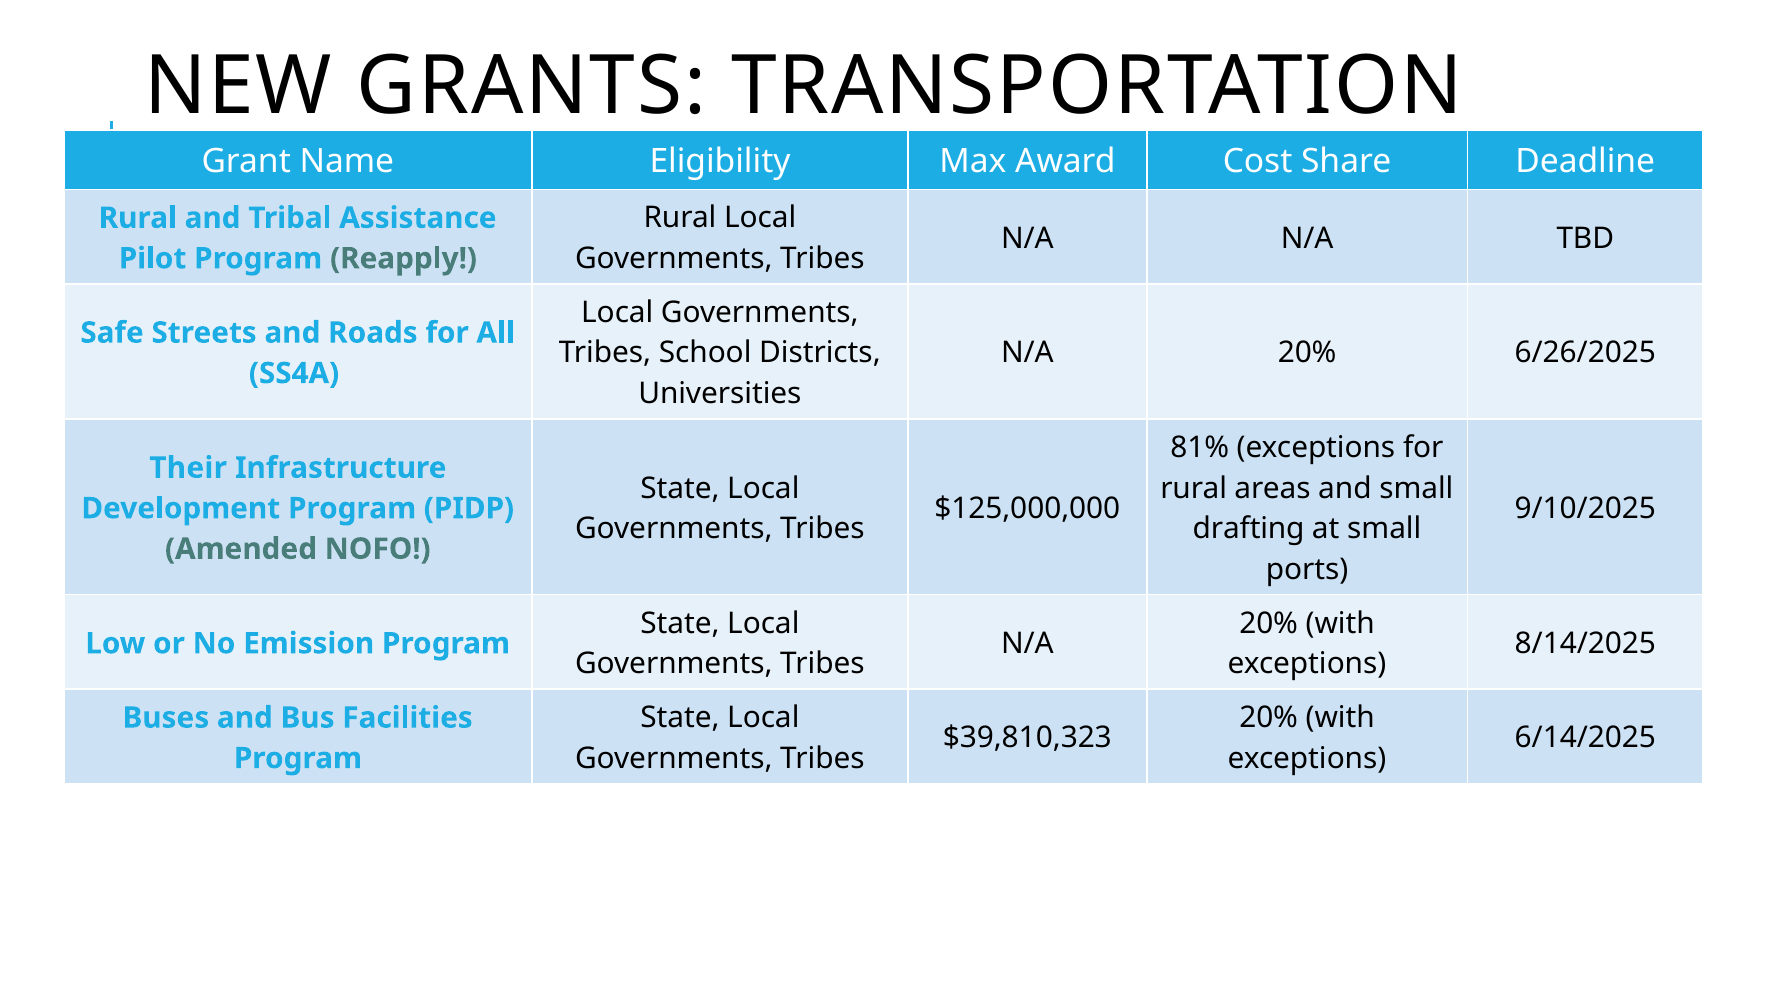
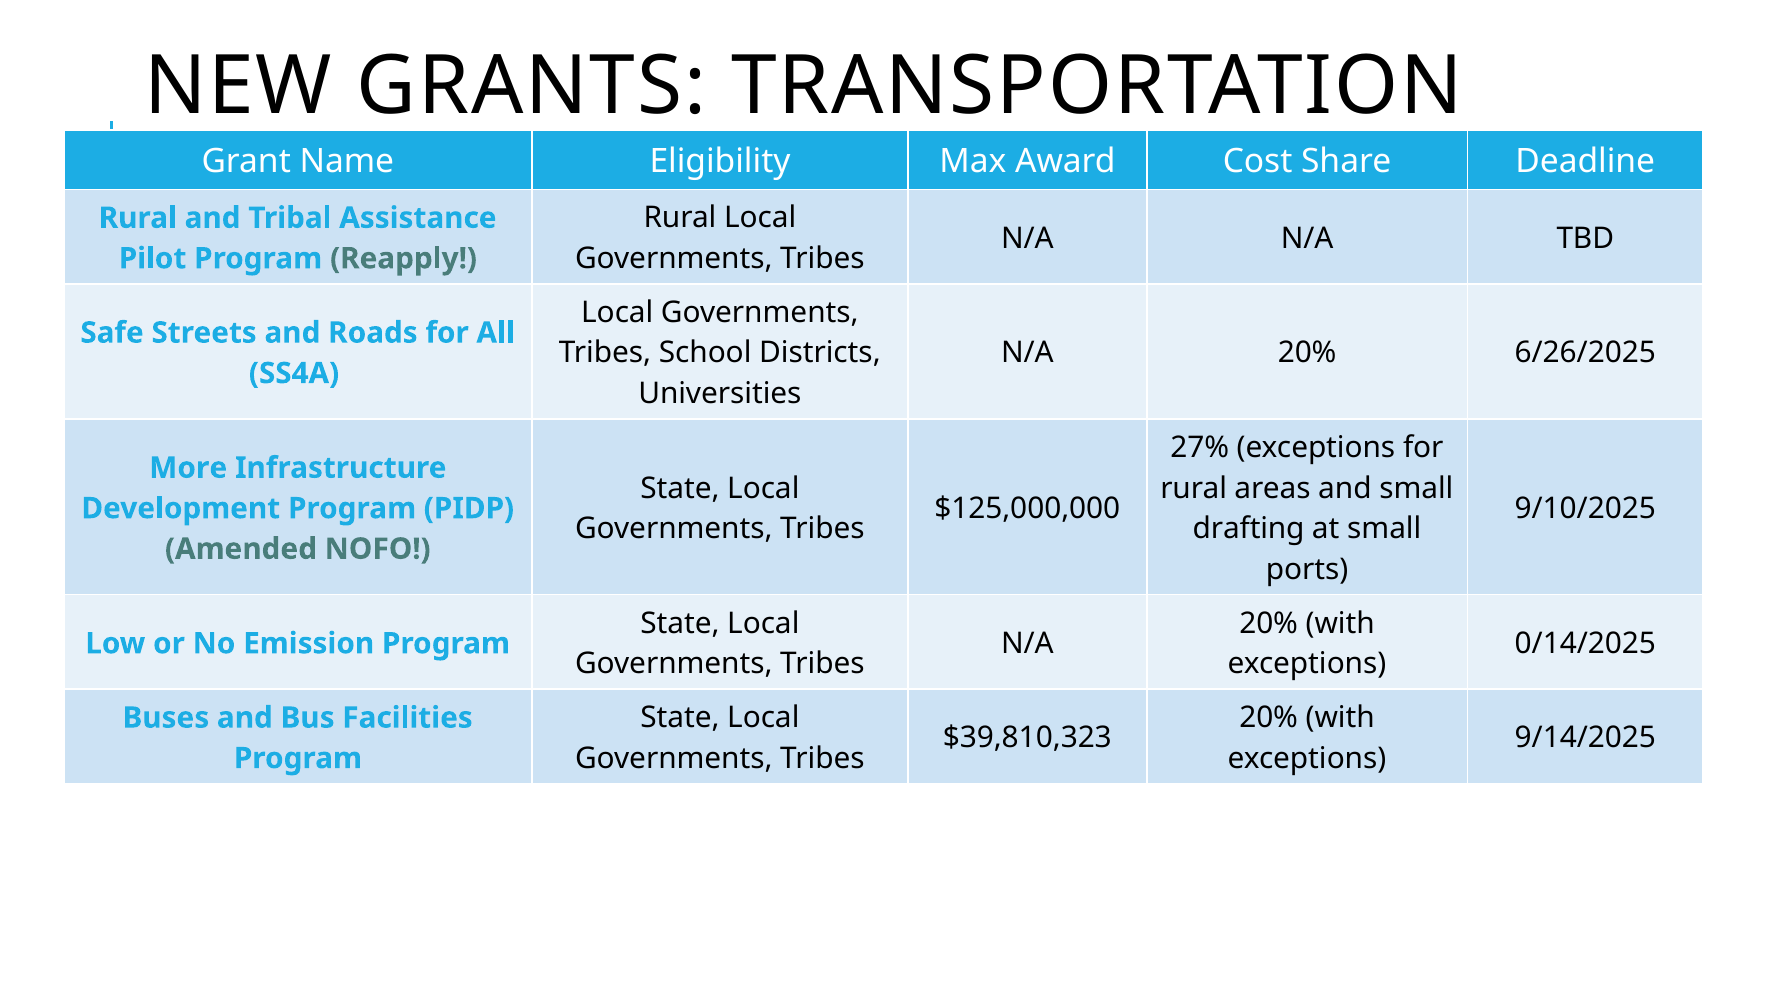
81%: 81% -> 27%
Their: Their -> More
8/14/2025: 8/14/2025 -> 0/14/2025
6/14/2025: 6/14/2025 -> 9/14/2025
